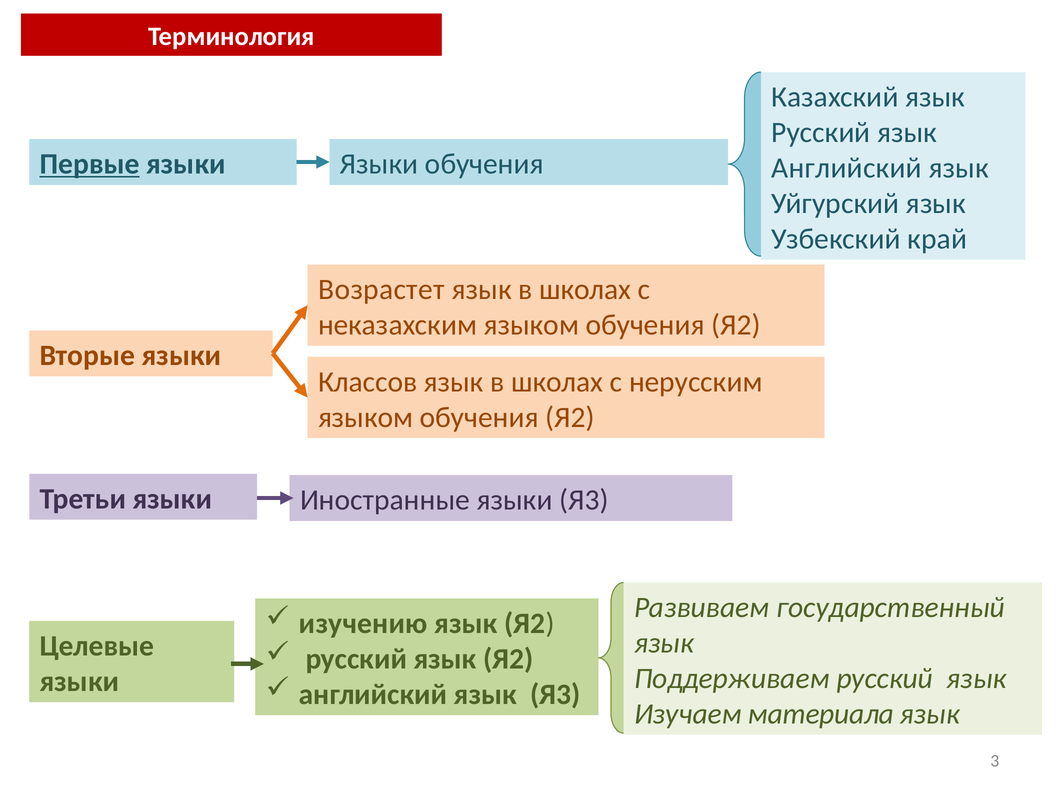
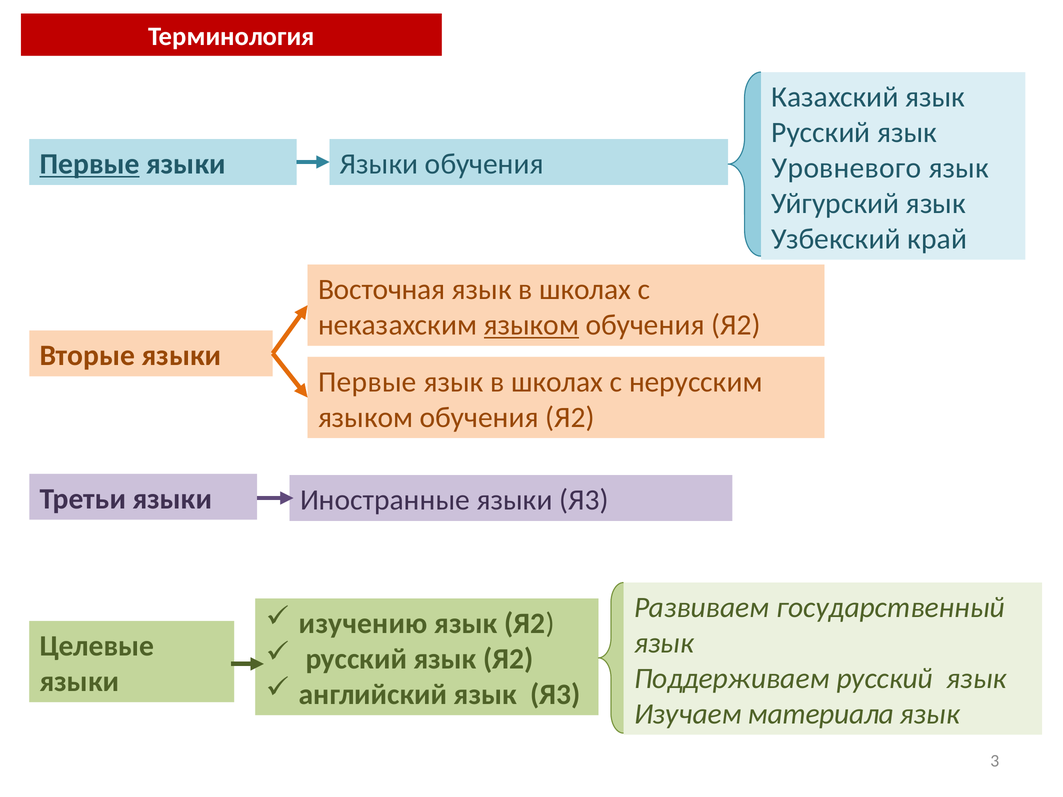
Английский at (847, 168): Английский -> Уровневого
Возрастет: Возрастет -> Восточная
языком at (531, 325) underline: none -> present
Классов at (368, 382): Классов -> Первые
